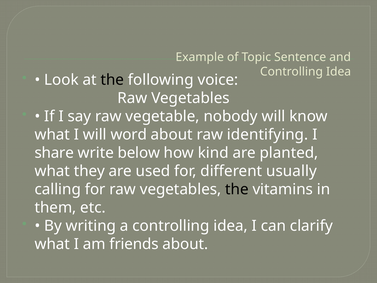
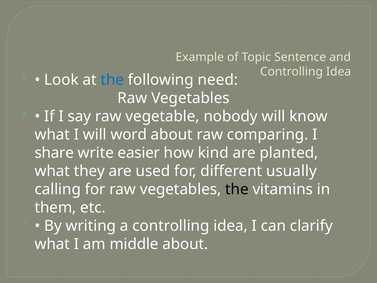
the at (112, 80) colour: black -> blue
voice: voice -> need
identifying: identifying -> comparing
below: below -> easier
friends: friends -> middle
